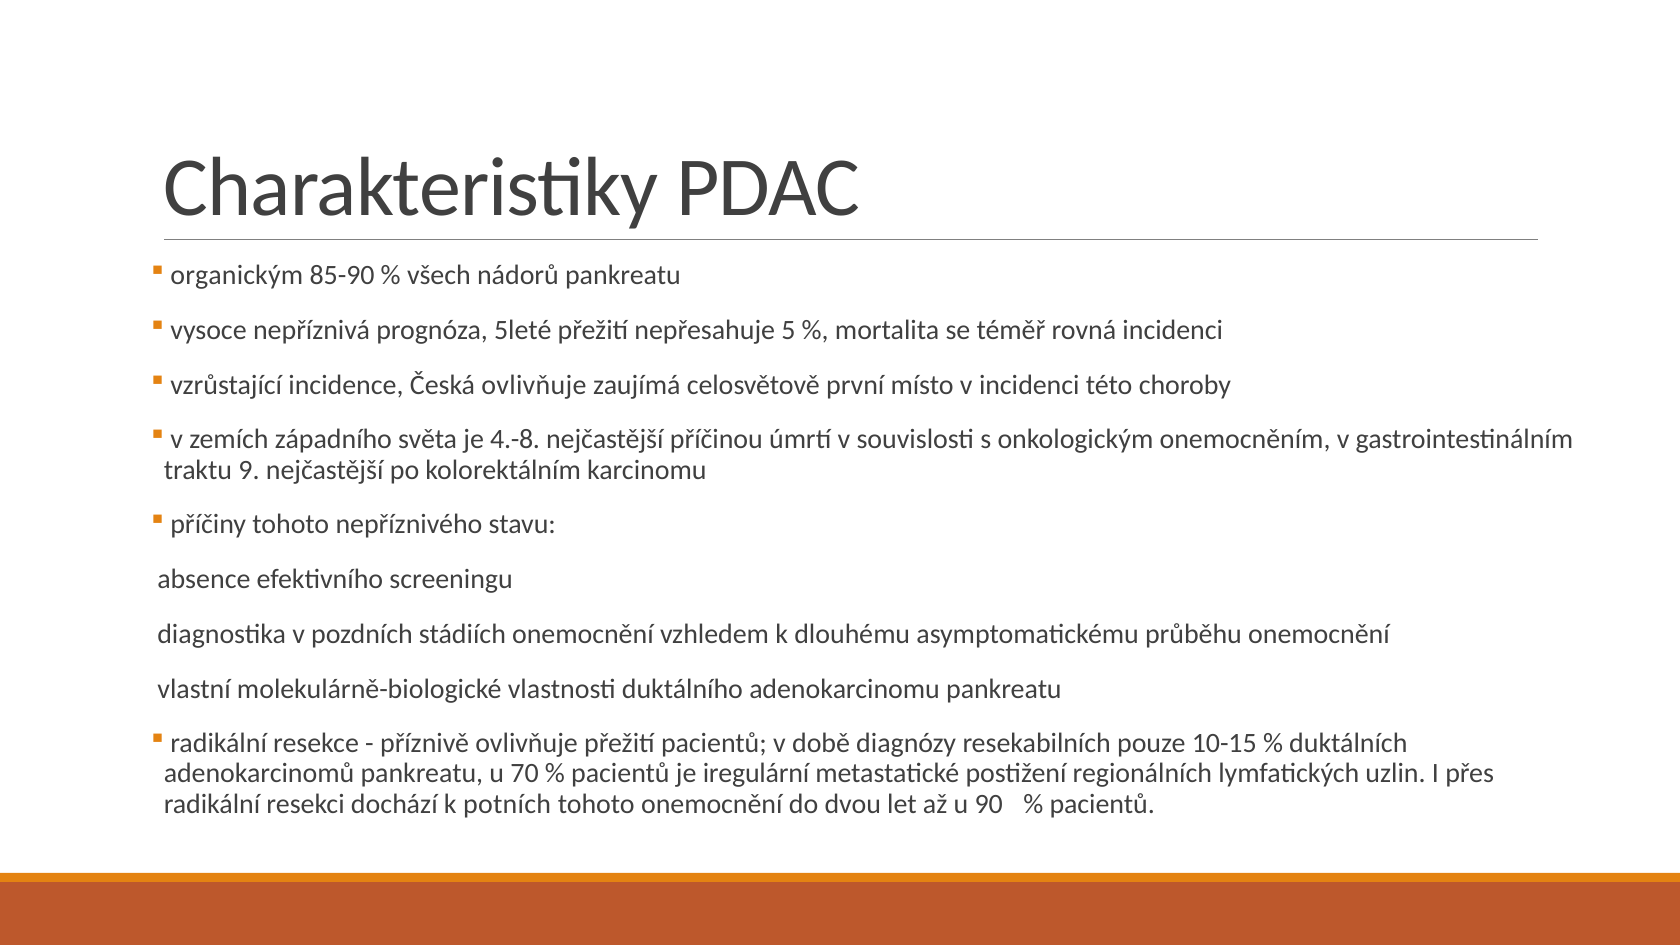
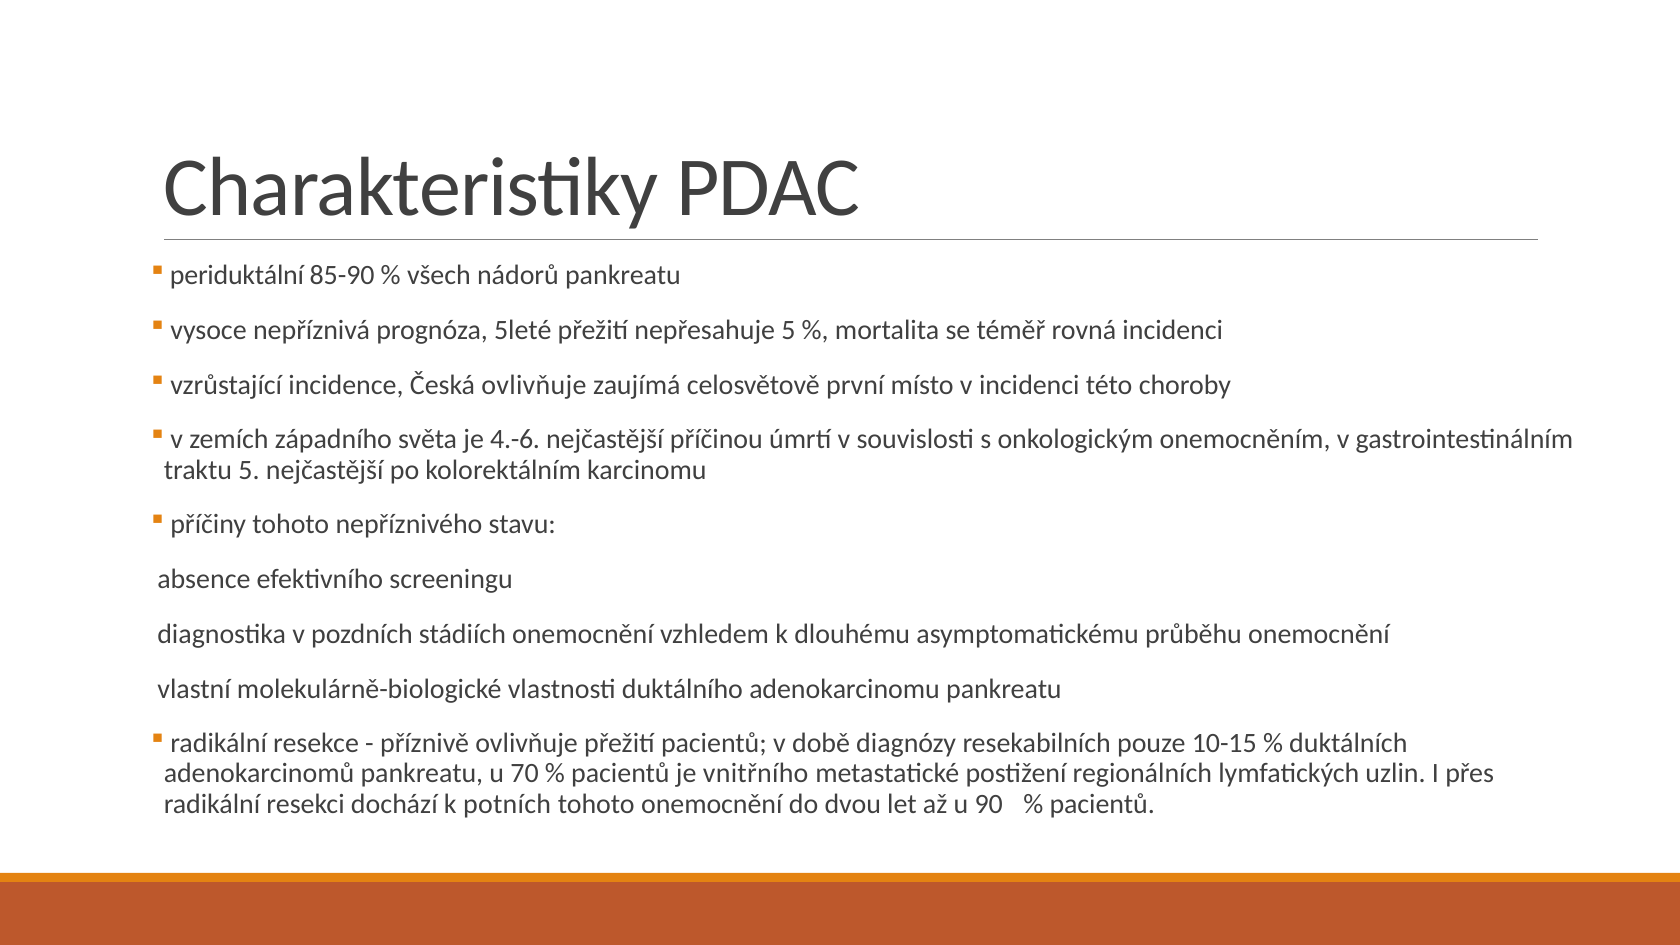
organickým: organickým -> periduktální
4.-8: 4.-8 -> 4.-6
traktu 9: 9 -> 5
iregulární: iregulární -> vnitřního
